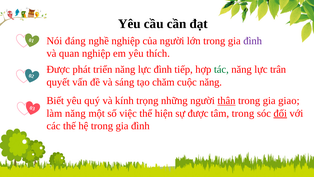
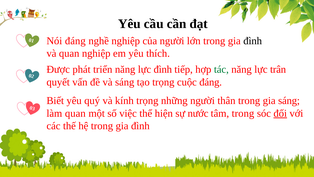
đình at (253, 41) colour: purple -> black
tạo chăm: chăm -> trọng
cuộc năng: năng -> đáng
thân underline: present -> none
gia giao: giao -> sáng
làm năng: năng -> quan
sự được: được -> nước
